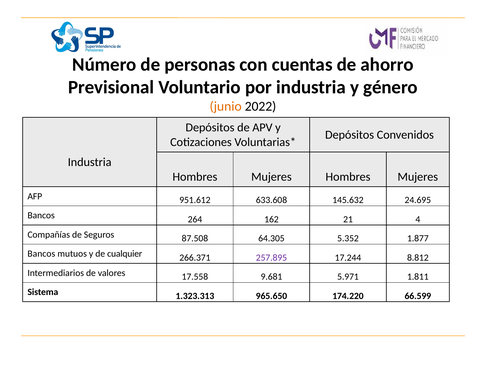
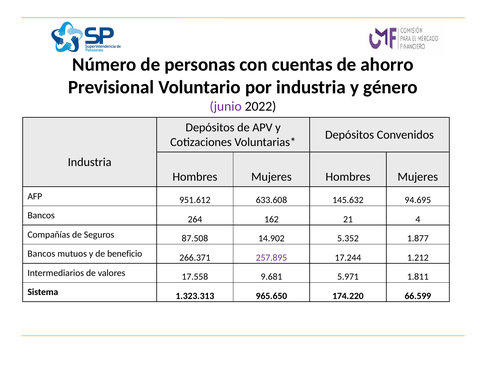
junio colour: orange -> purple
24.695: 24.695 -> 94.695
64.305: 64.305 -> 14.902
cualquier: cualquier -> beneficio
8.812: 8.812 -> 1.212
